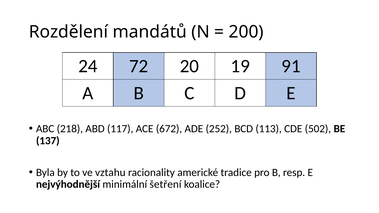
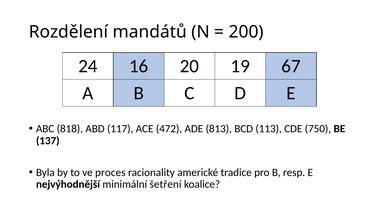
72: 72 -> 16
91: 91 -> 67
218: 218 -> 818
672: 672 -> 472
252: 252 -> 813
502: 502 -> 750
vztahu: vztahu -> proces
